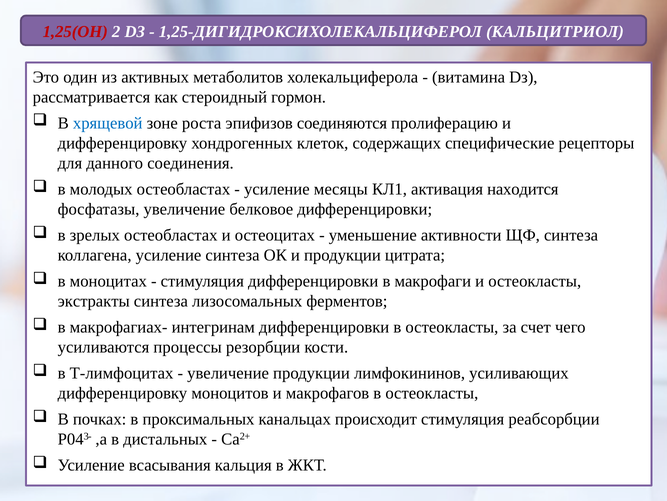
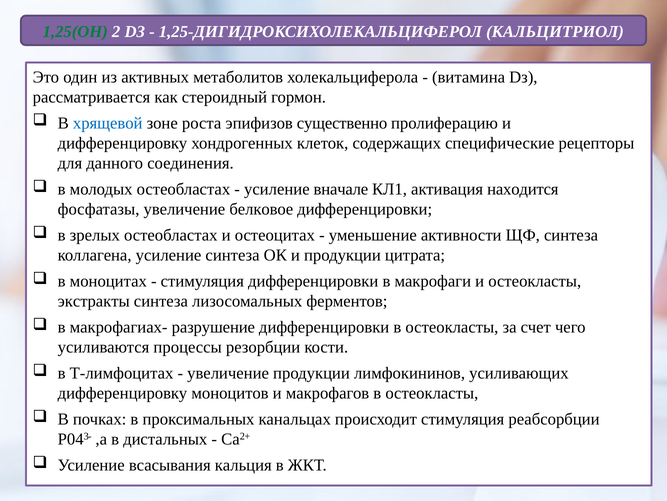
1,25(ОН colour: red -> green
соединяются: соединяются -> существенно
месяцы: месяцы -> вначале
интегринам: интегринам -> разрушение
